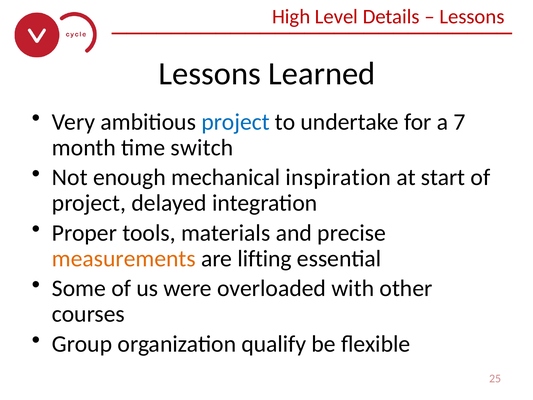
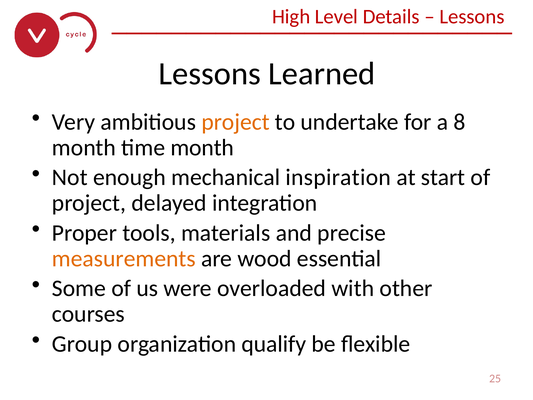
project at (236, 122) colour: blue -> orange
7: 7 -> 8
time switch: switch -> month
lifting: lifting -> wood
